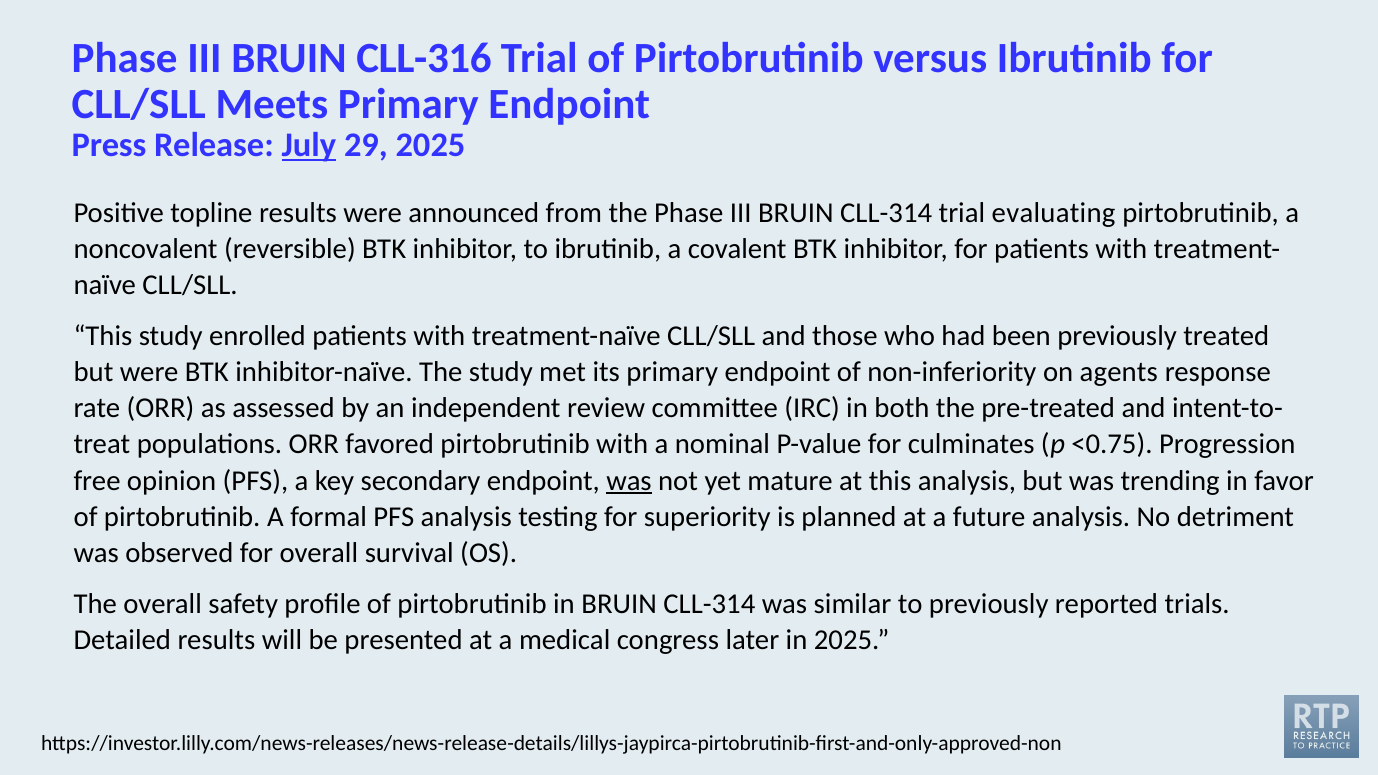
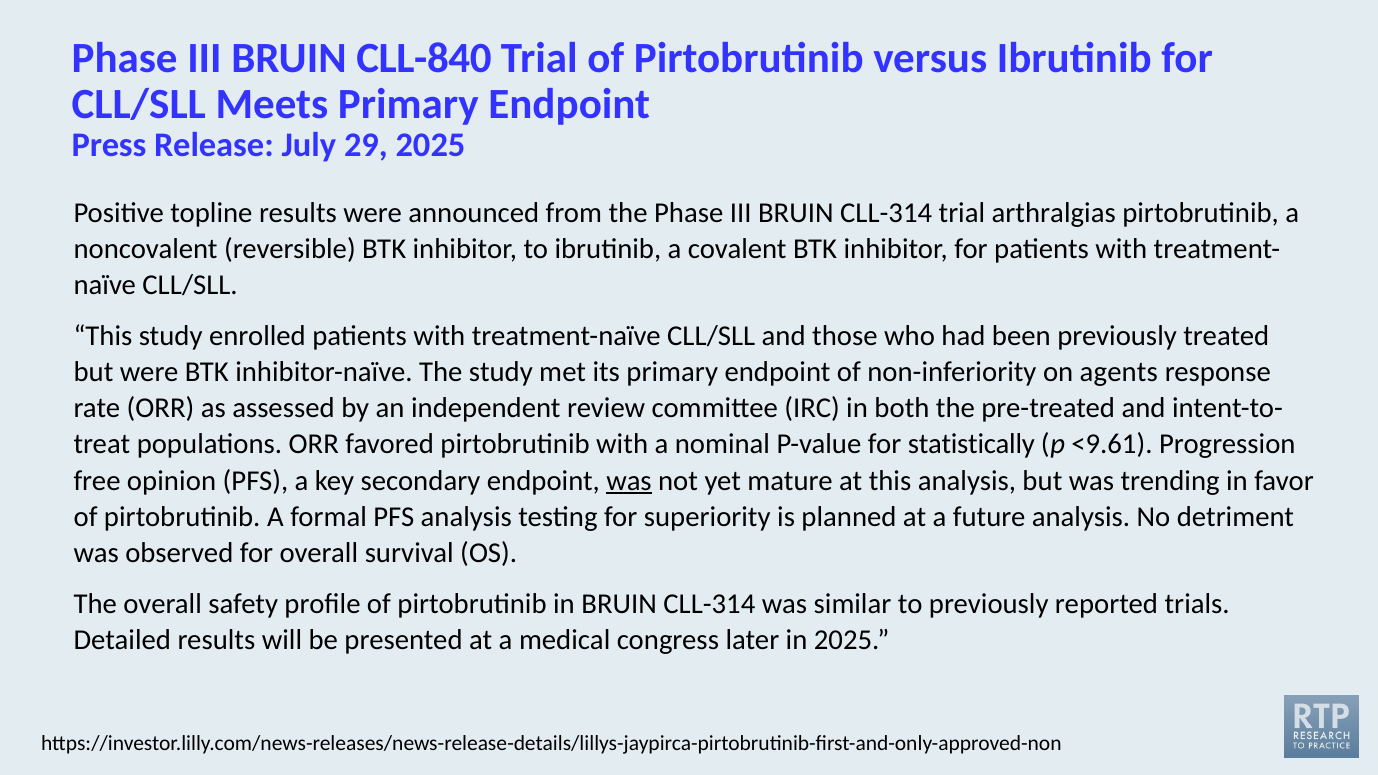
CLL-316: CLL-316 -> CLL-840
July underline: present -> none
evaluating: evaluating -> arthralgias
culminates: culminates -> statistically
<0.75: <0.75 -> <9.61
